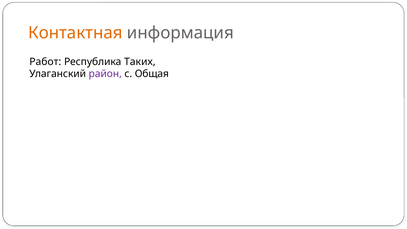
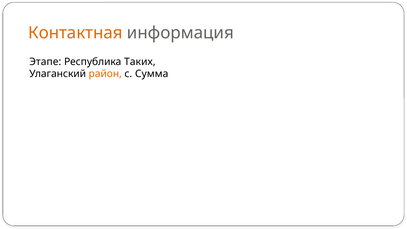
Работ: Работ -> Этапе
район colour: purple -> orange
Общая: Общая -> Сумма
